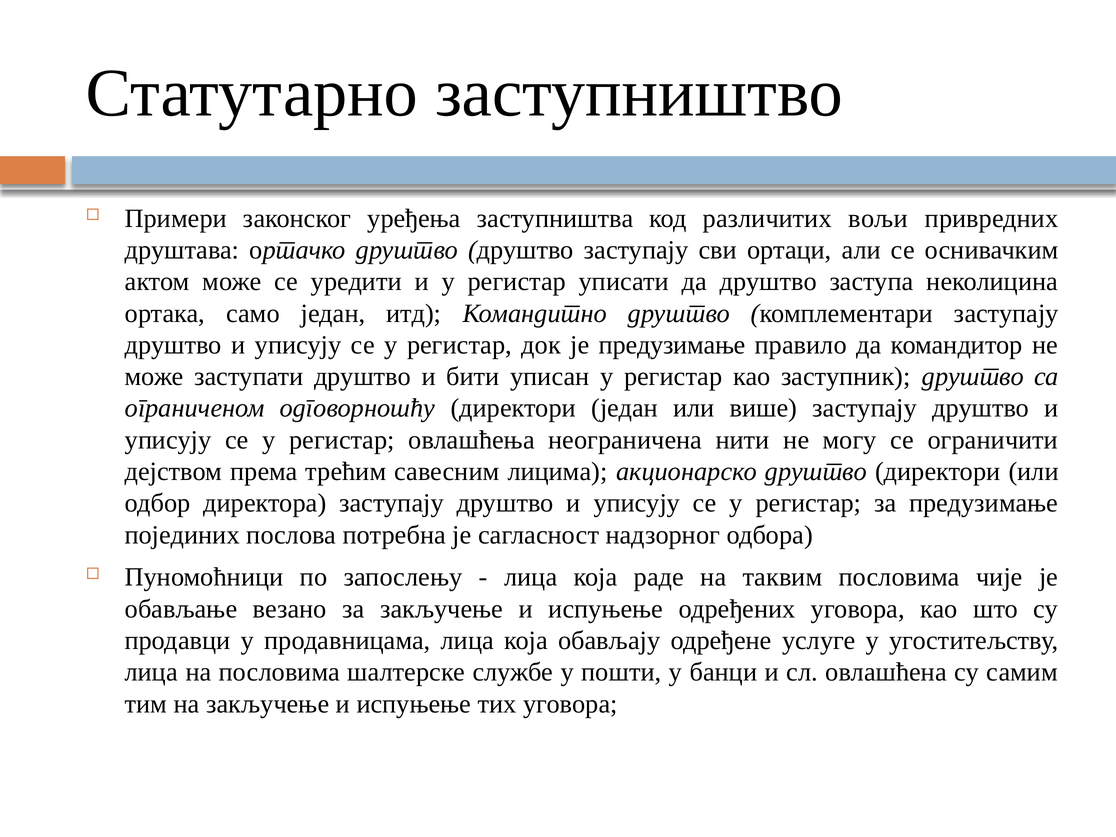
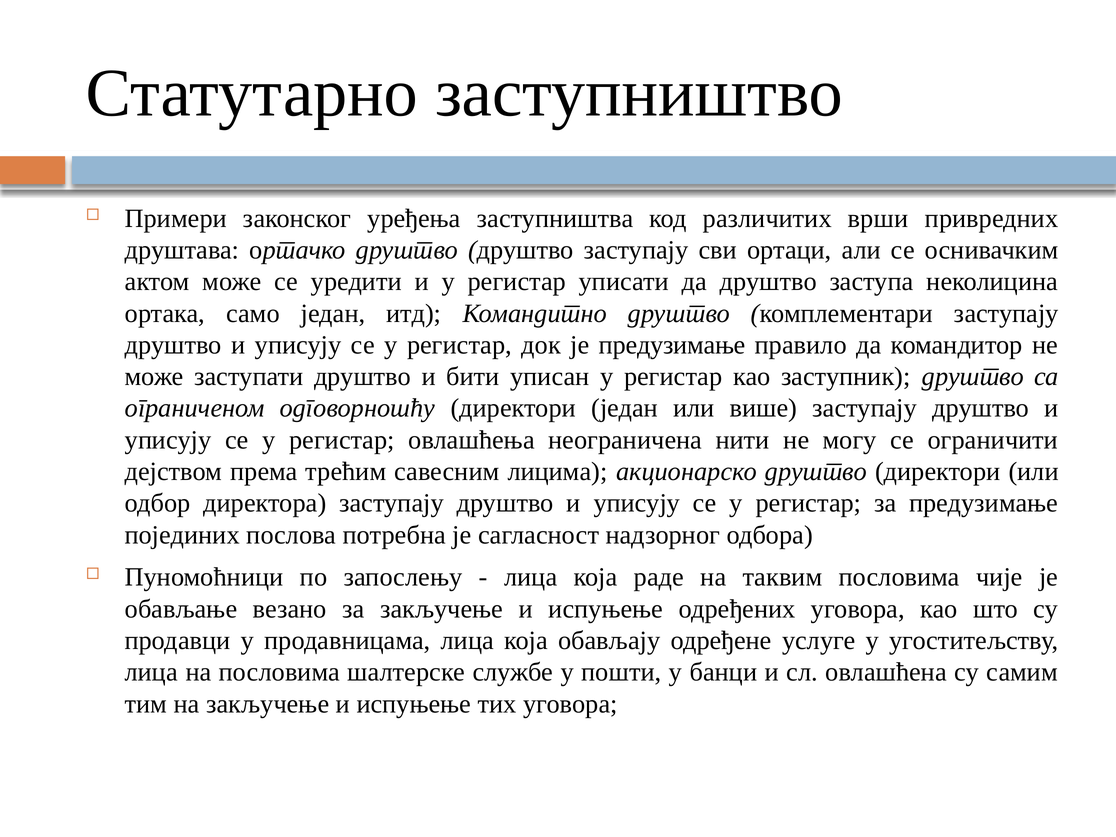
вољи: вољи -> врши
